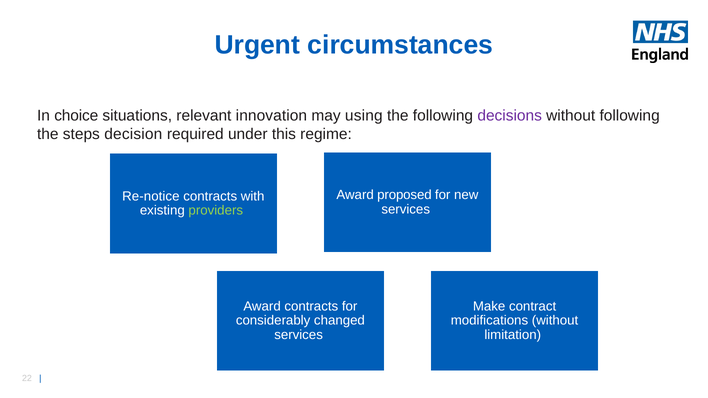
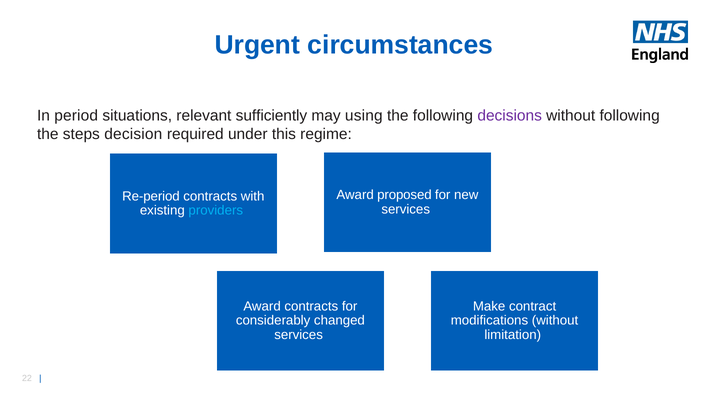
choice: choice -> period
innovation: innovation -> sufficiently
Re-notice: Re-notice -> Re-period
providers colour: light green -> light blue
